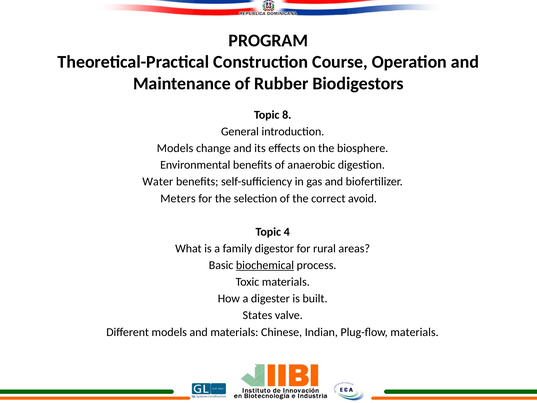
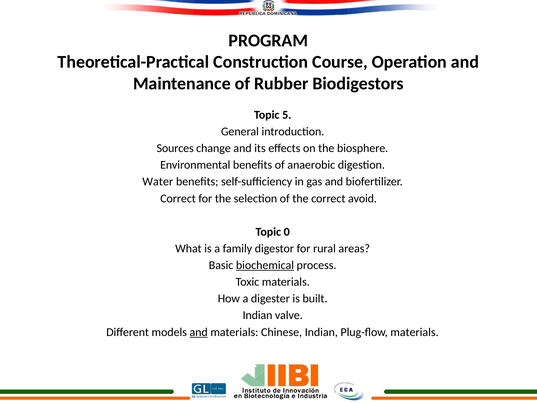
8: 8 -> 5
Models at (175, 148): Models -> Sources
Meters at (178, 198): Meters -> Correct
4: 4 -> 0
States at (257, 315): States -> Indian
and at (199, 332) underline: none -> present
